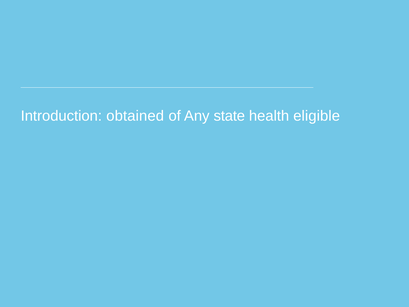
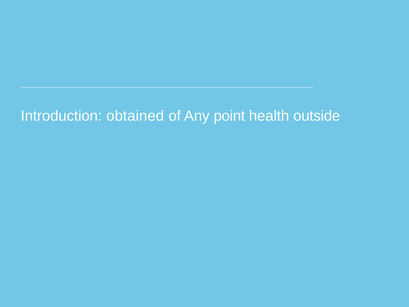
state: state -> point
eligible: eligible -> outside
